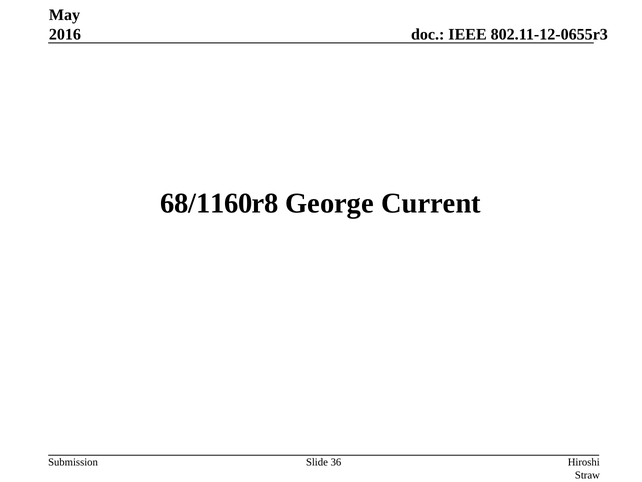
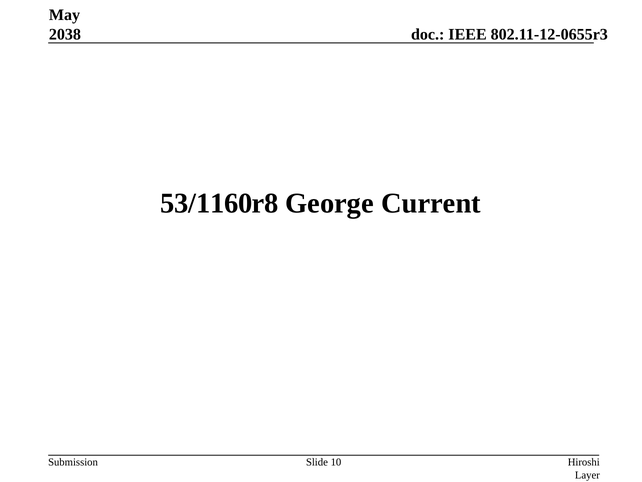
2016: 2016 -> 2038
68/1160r8: 68/1160r8 -> 53/1160r8
36: 36 -> 10
Straw: Straw -> Layer
